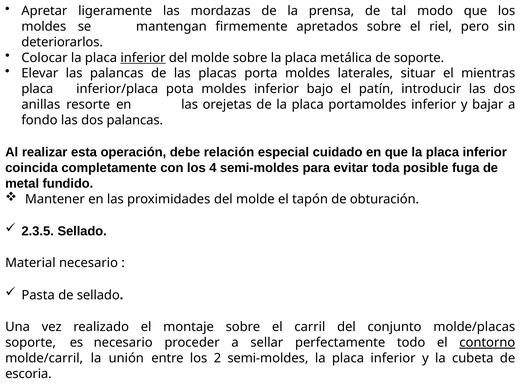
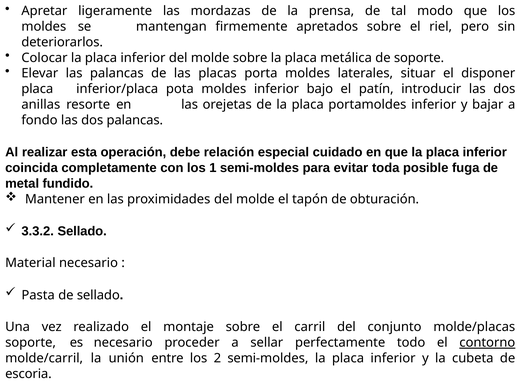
inferior at (143, 58) underline: present -> none
mientras: mientras -> disponer
4: 4 -> 1
2.3.5: 2.3.5 -> 3.3.2
